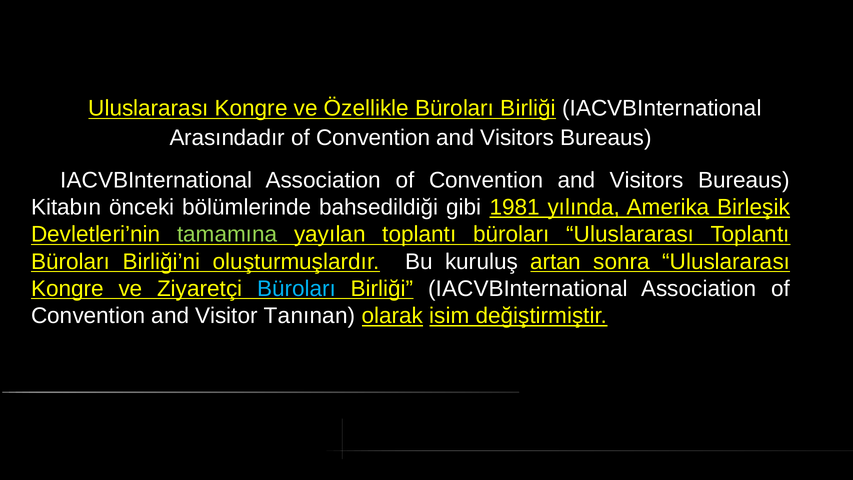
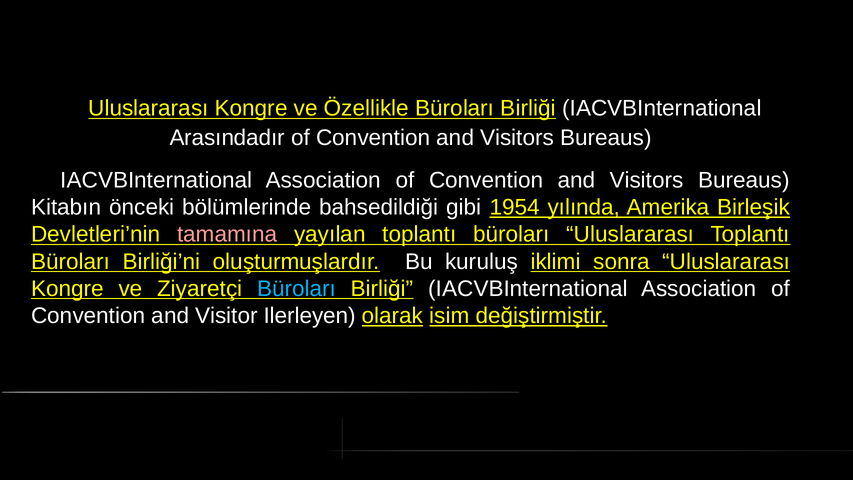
1981: 1981 -> 1954
tamamına colour: light green -> pink
artan: artan -> iklimi
Tanınan: Tanınan -> Ilerleyen
